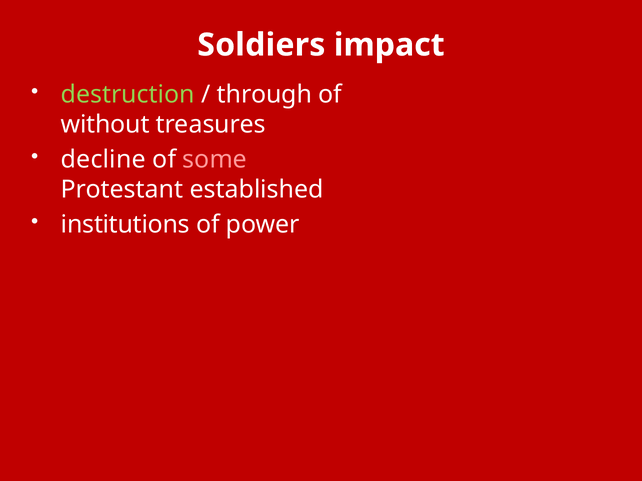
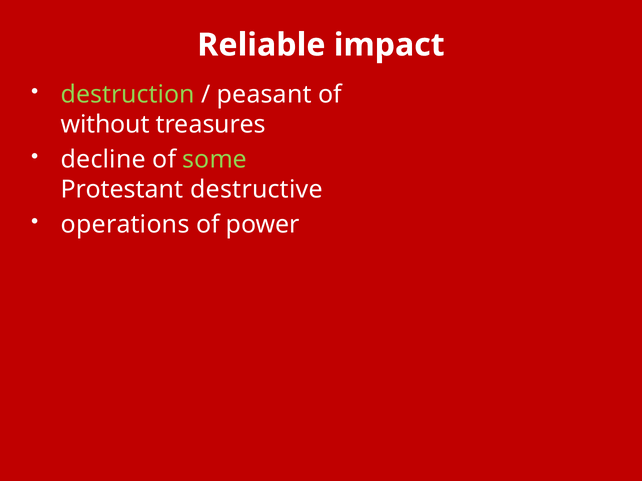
Soldiers: Soldiers -> Reliable
through: through -> peasant
some colour: pink -> light green
established: established -> destructive
institutions: institutions -> operations
